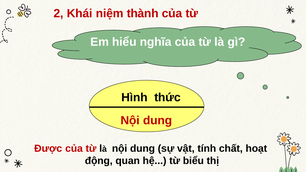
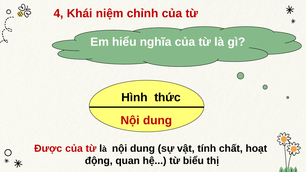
2: 2 -> 4
thành: thành -> chỉnh
